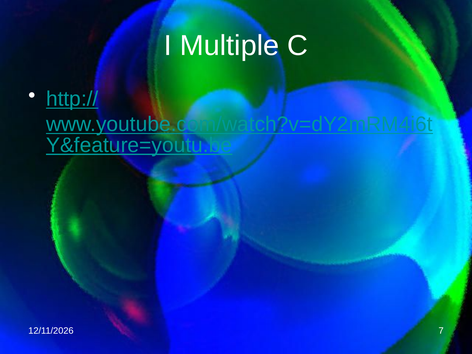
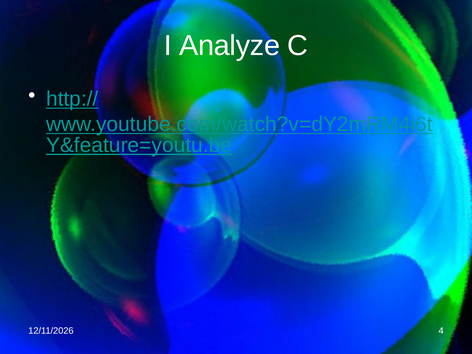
Multiple: Multiple -> Analyze
7: 7 -> 4
